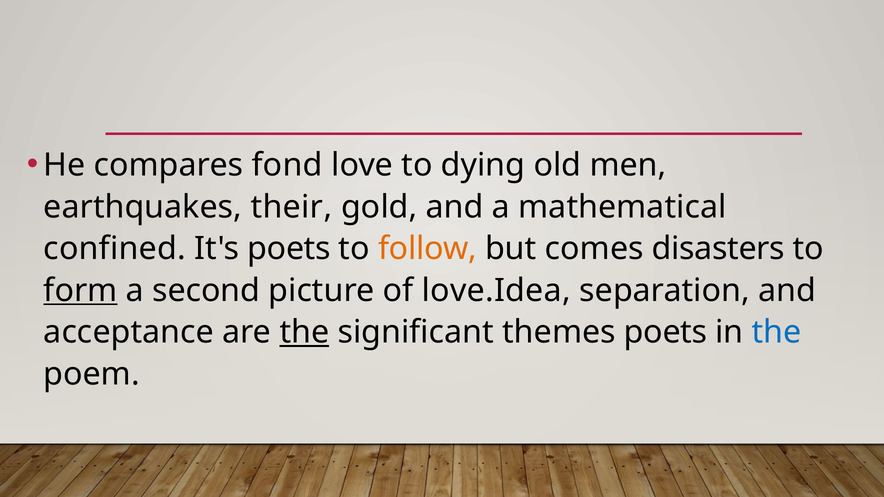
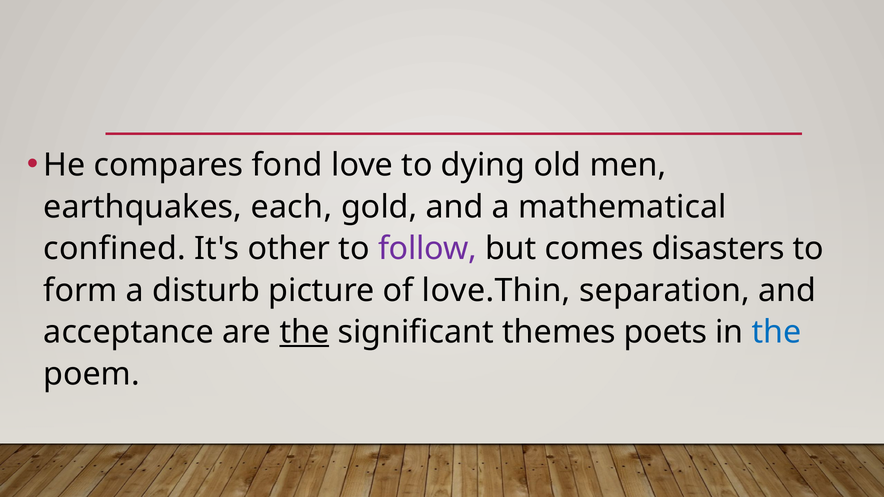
their: their -> each
It's poets: poets -> other
follow colour: orange -> purple
form underline: present -> none
second: second -> disturb
love.Idea: love.Idea -> love.Thin
